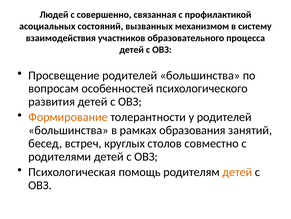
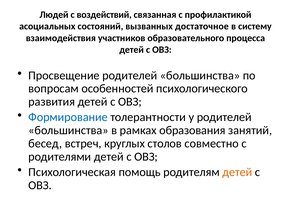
совершенно: совершенно -> воздействий
механизмом: механизмом -> достаточное
Формирование colour: orange -> blue
